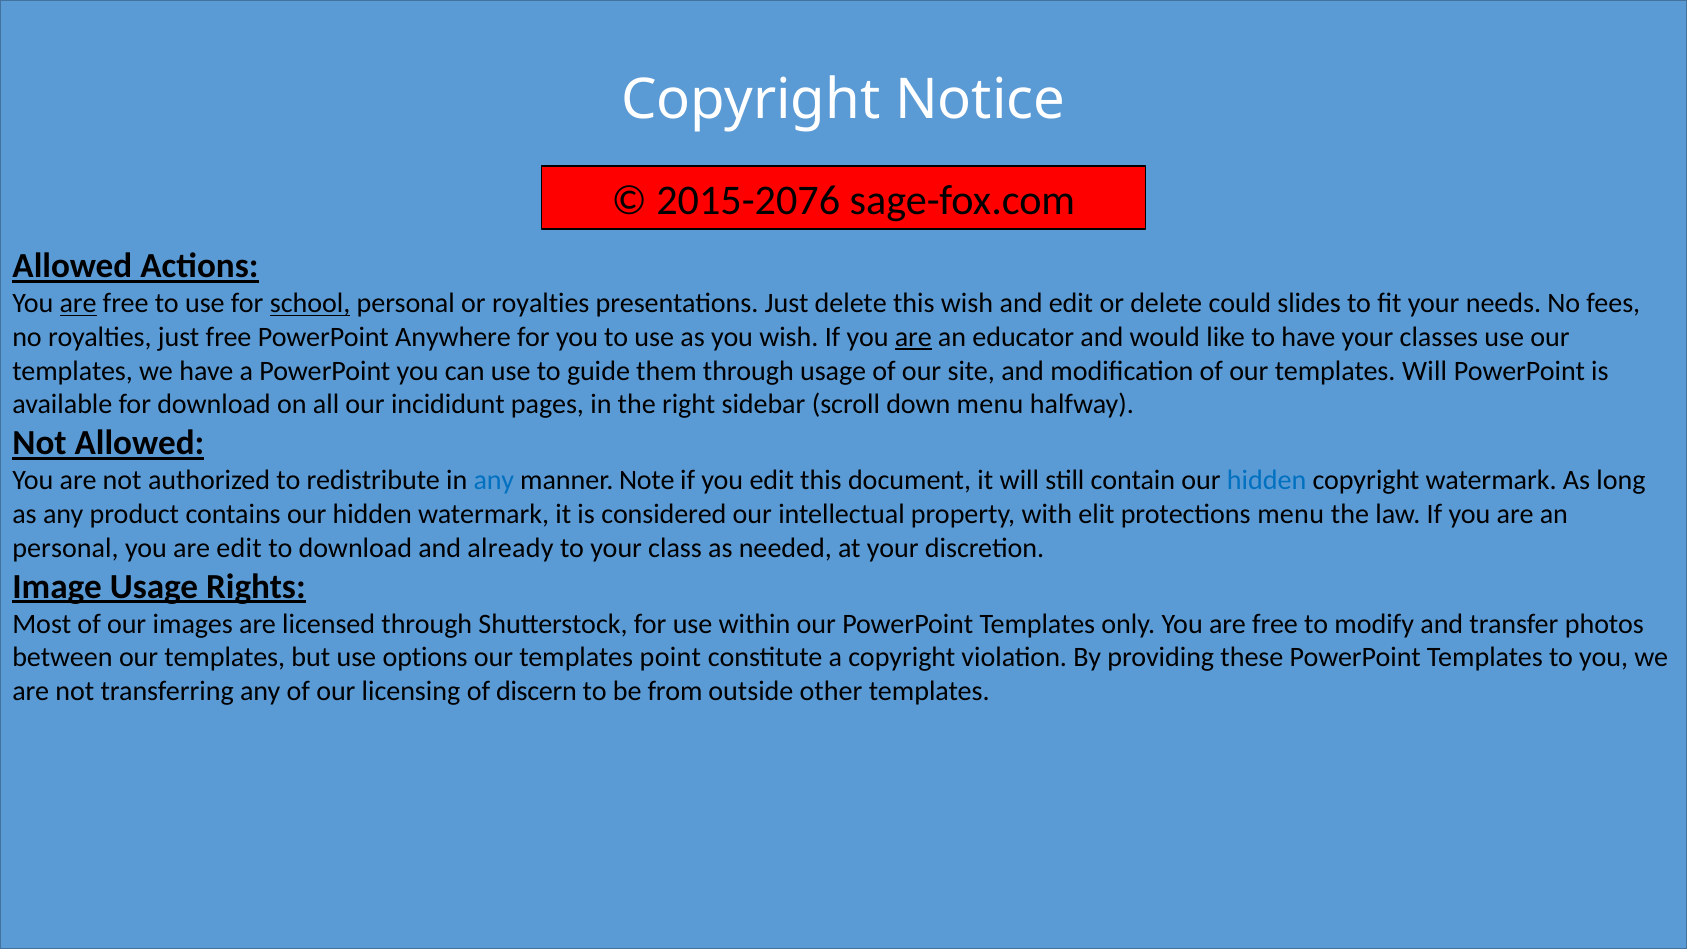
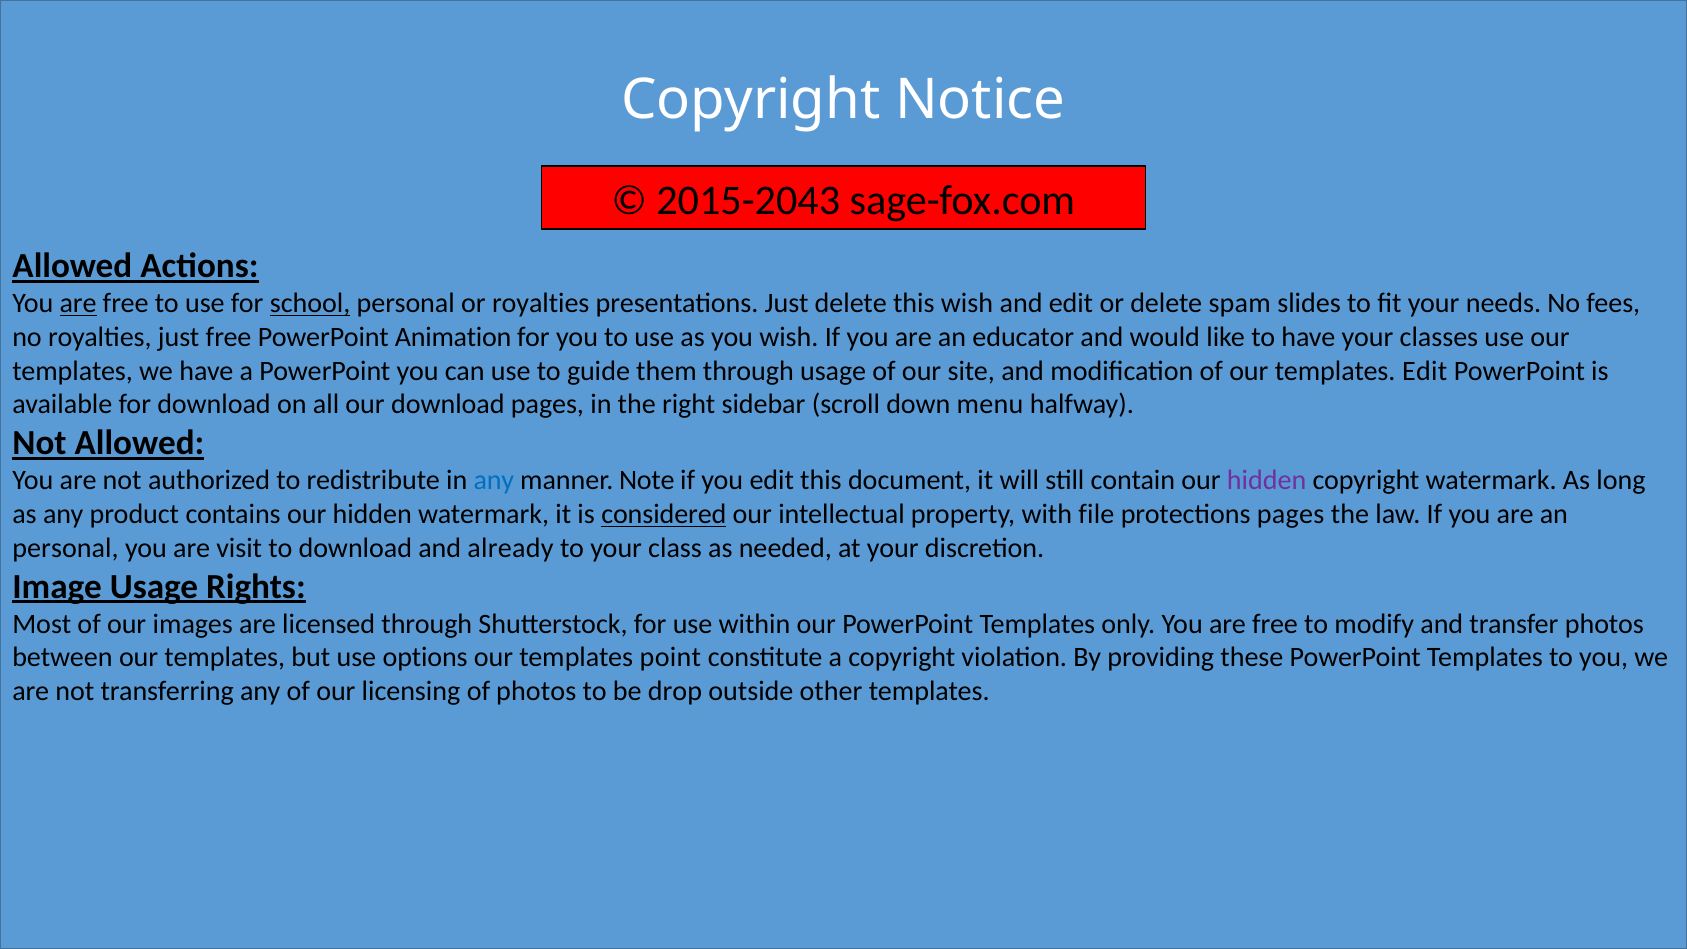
2015-2076: 2015-2076 -> 2015-2043
could: could -> spam
Anywhere: Anywhere -> Animation
are at (913, 337) underline: present -> none
templates Will: Will -> Edit
our incididunt: incididunt -> download
hidden at (1267, 481) colour: blue -> purple
considered underline: none -> present
elit: elit -> file
protections menu: menu -> pages
are edit: edit -> visit
of discern: discern -> photos
from: from -> drop
